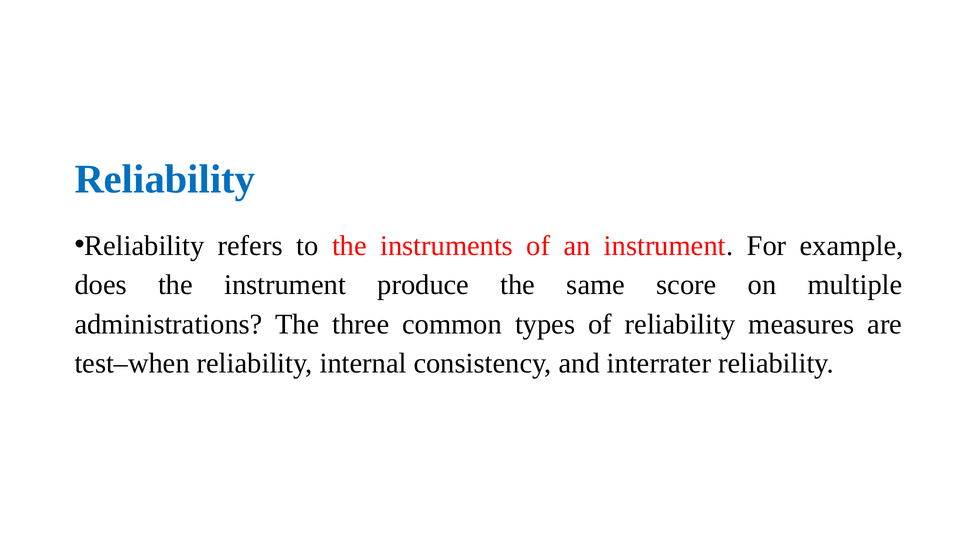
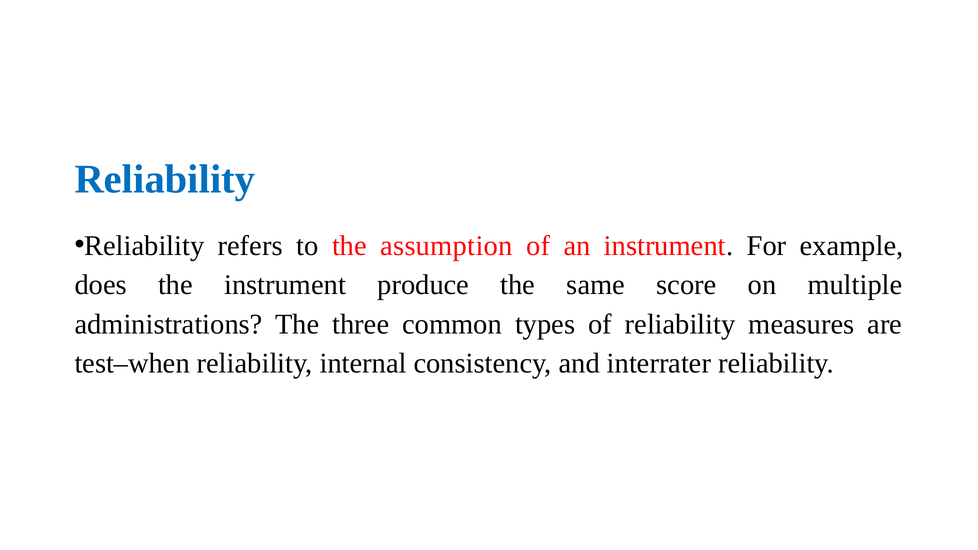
instruments: instruments -> assumption
